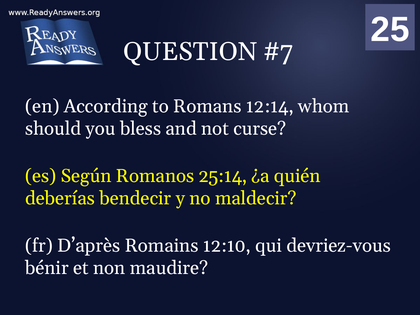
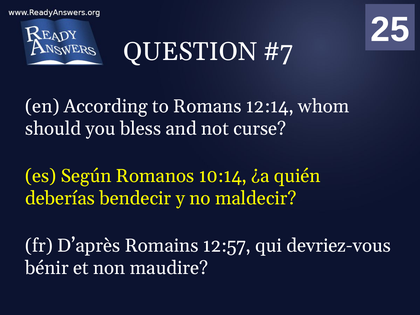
25:14: 25:14 -> 10:14
12:10: 12:10 -> 12:57
